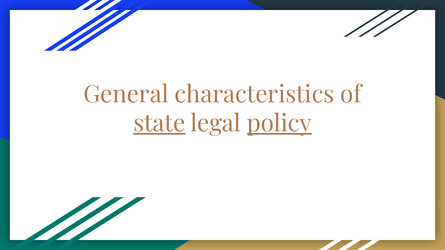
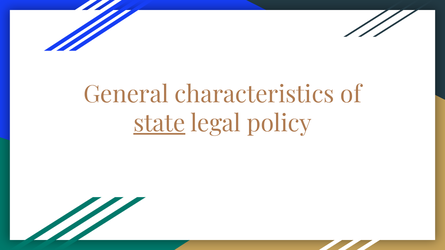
policy underline: present -> none
